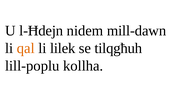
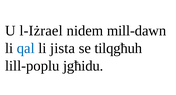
l-Ħdejn: l-Ħdejn -> l-Iżrael
qal colour: orange -> blue
lilek: lilek -> jista
kollha: kollha -> jgħidu
